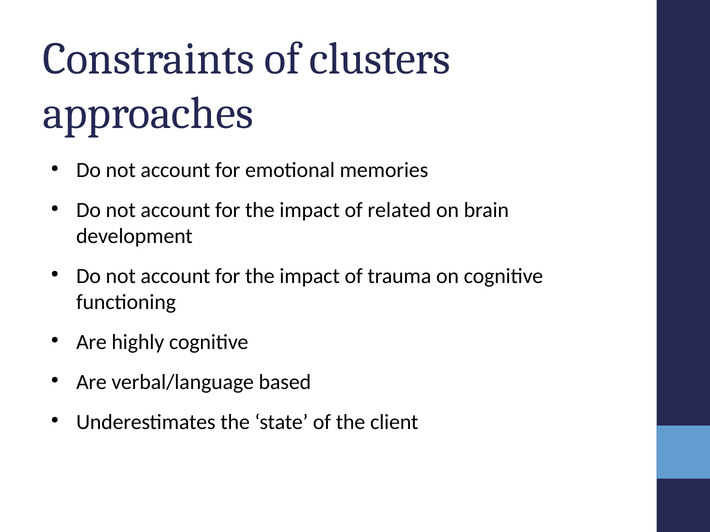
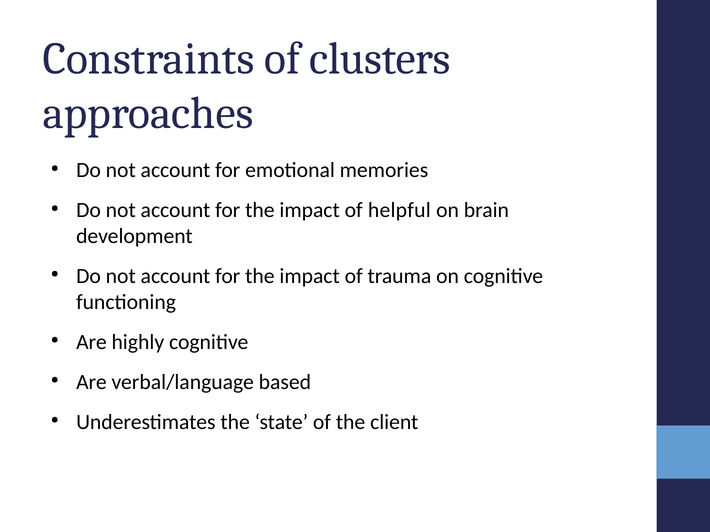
related: related -> helpful
